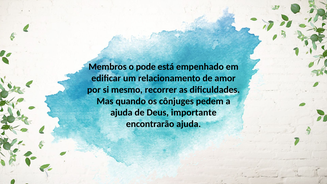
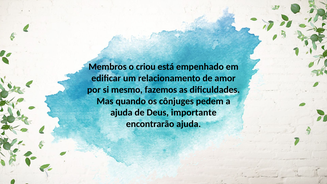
pode: pode -> criou
recorrer: recorrer -> fazemos
